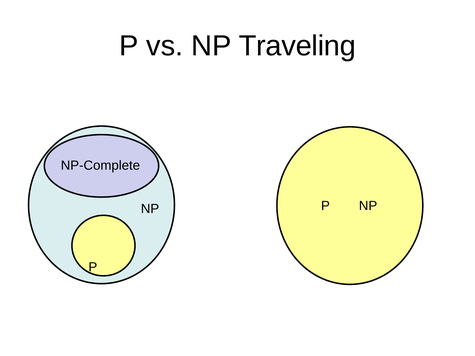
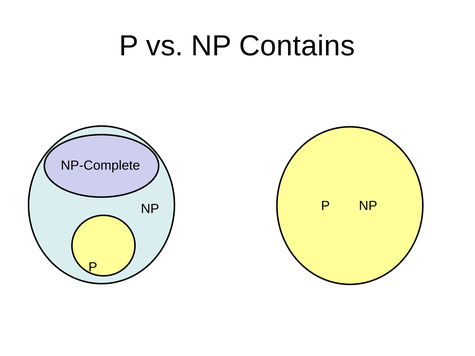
Traveling: Traveling -> Contains
